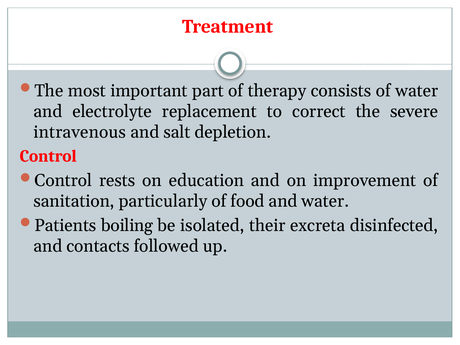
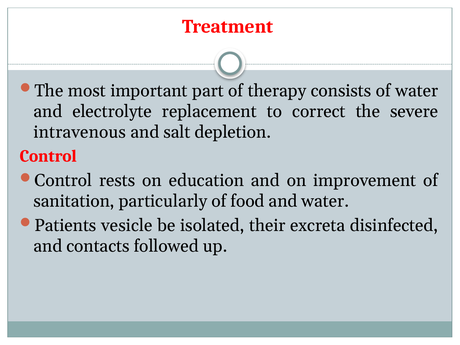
boiling: boiling -> vesicle
